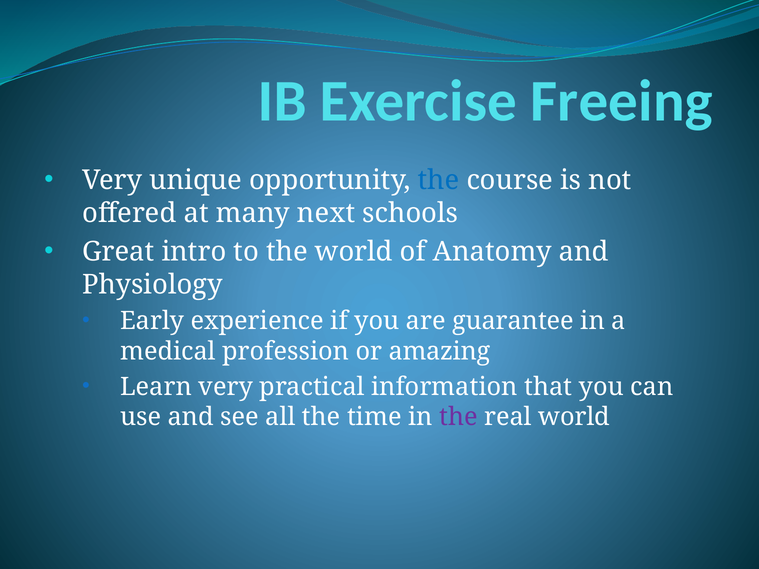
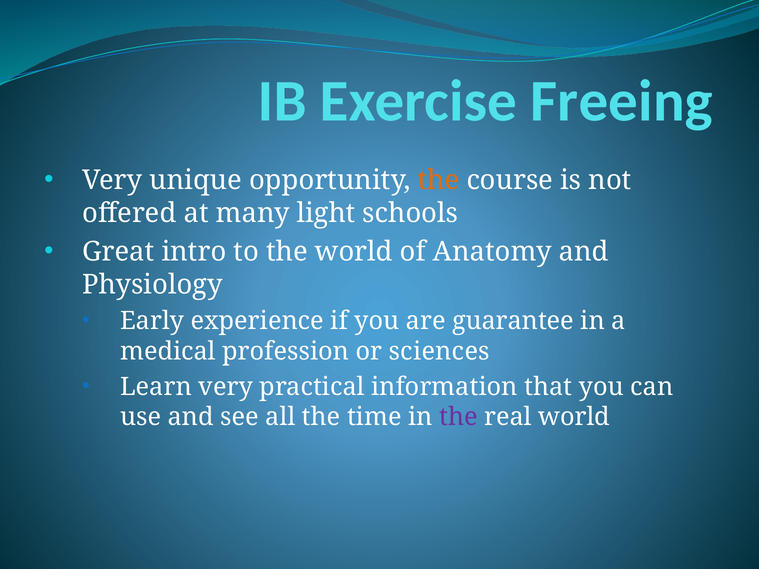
the at (438, 180) colour: blue -> orange
next: next -> light
amazing: amazing -> sciences
